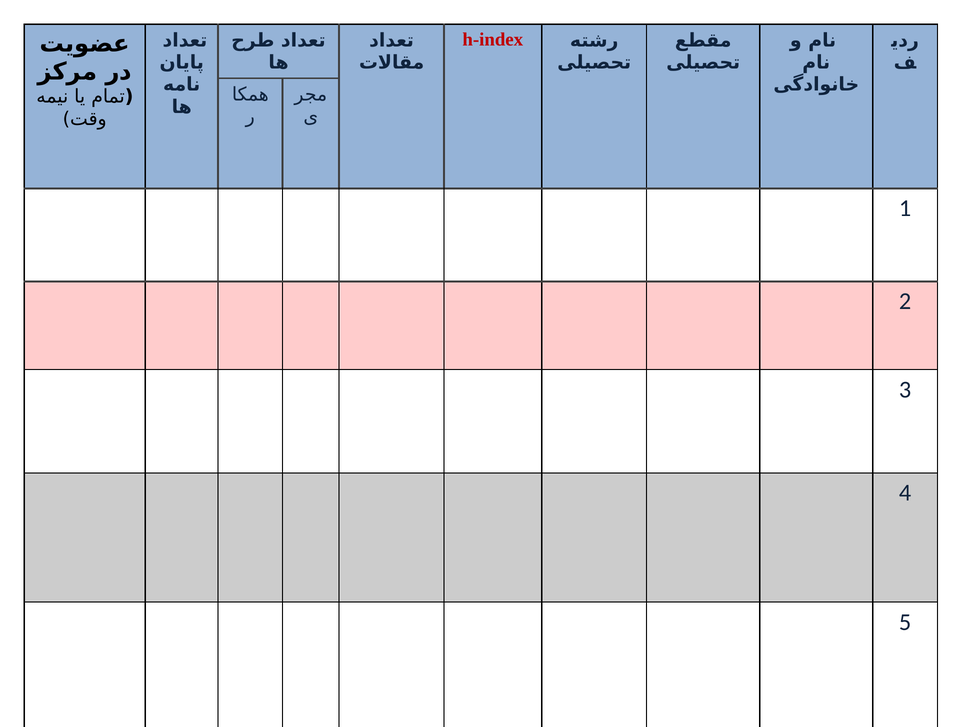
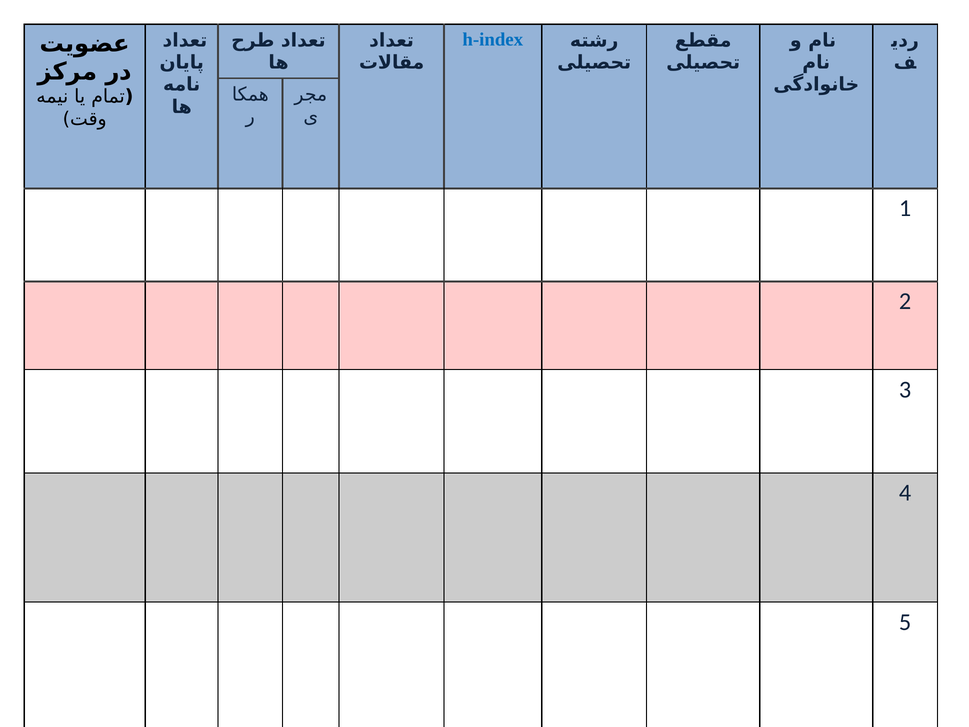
h-index colour: red -> blue
